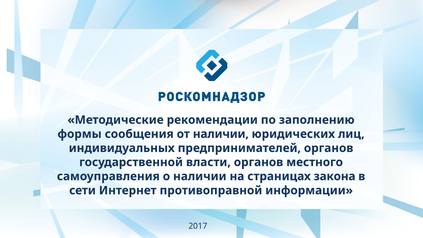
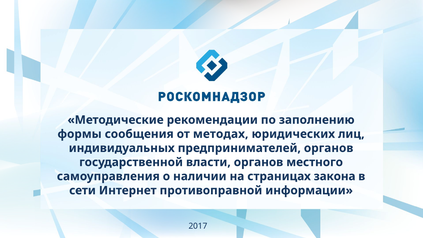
от наличии: наличии -> методах
